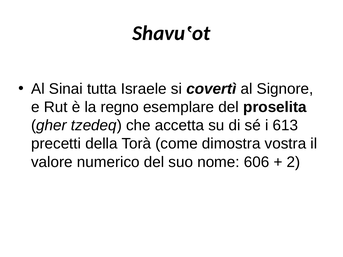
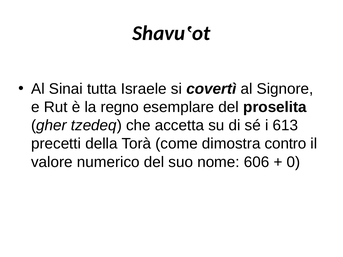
vostra: vostra -> contro
2: 2 -> 0
